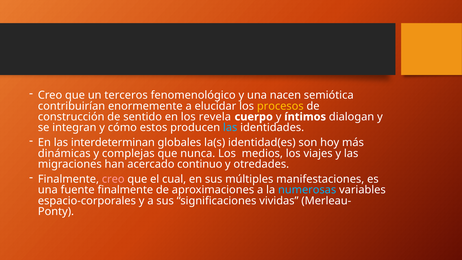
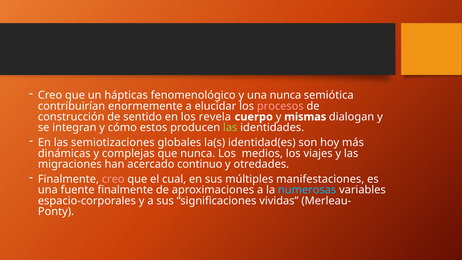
terceros: terceros -> hápticas
una nacen: nacen -> nunca
procesos colour: yellow -> pink
íntimos: íntimos -> mismas
las at (230, 127) colour: light blue -> light green
interdeterminan: interdeterminan -> semiotizaciones
